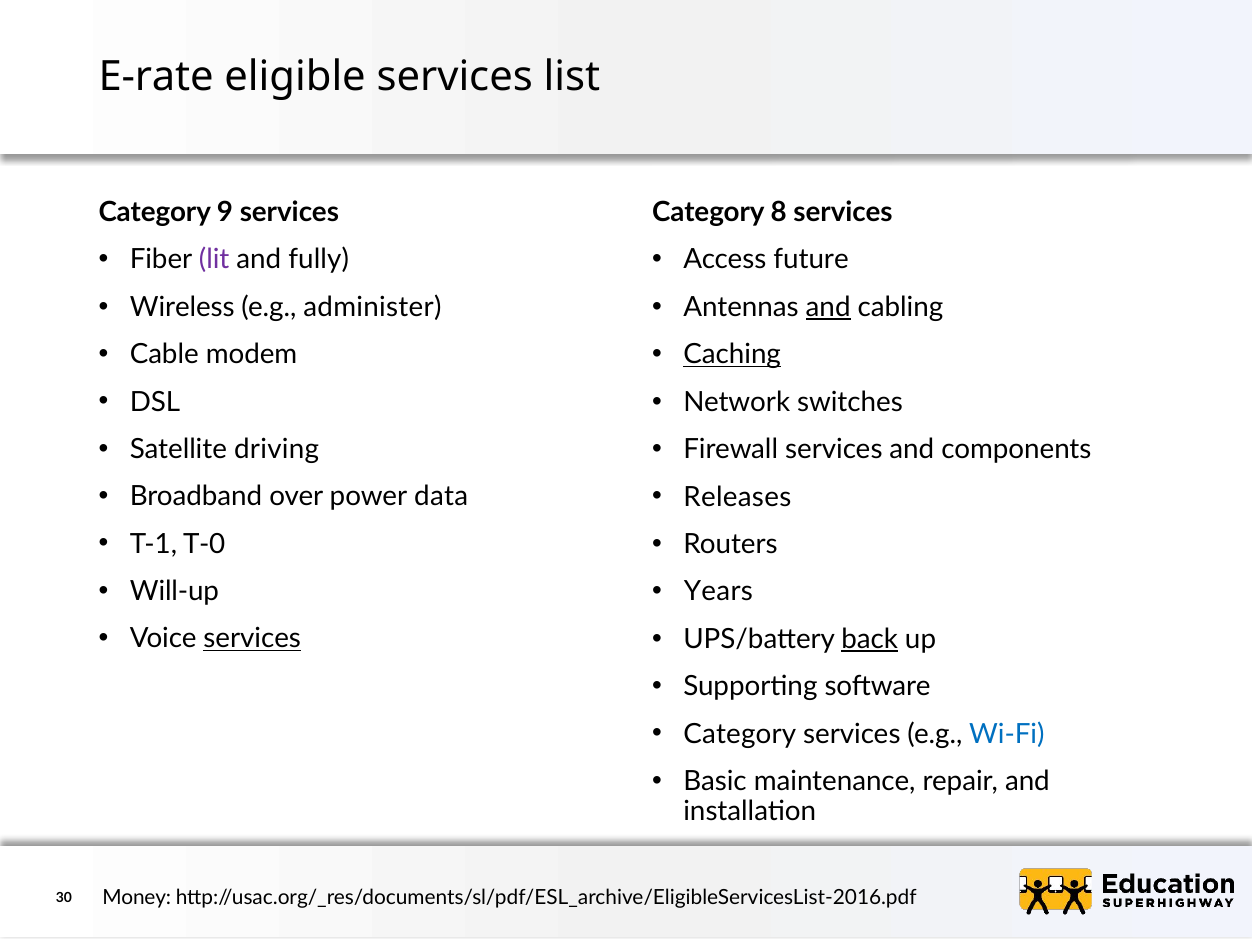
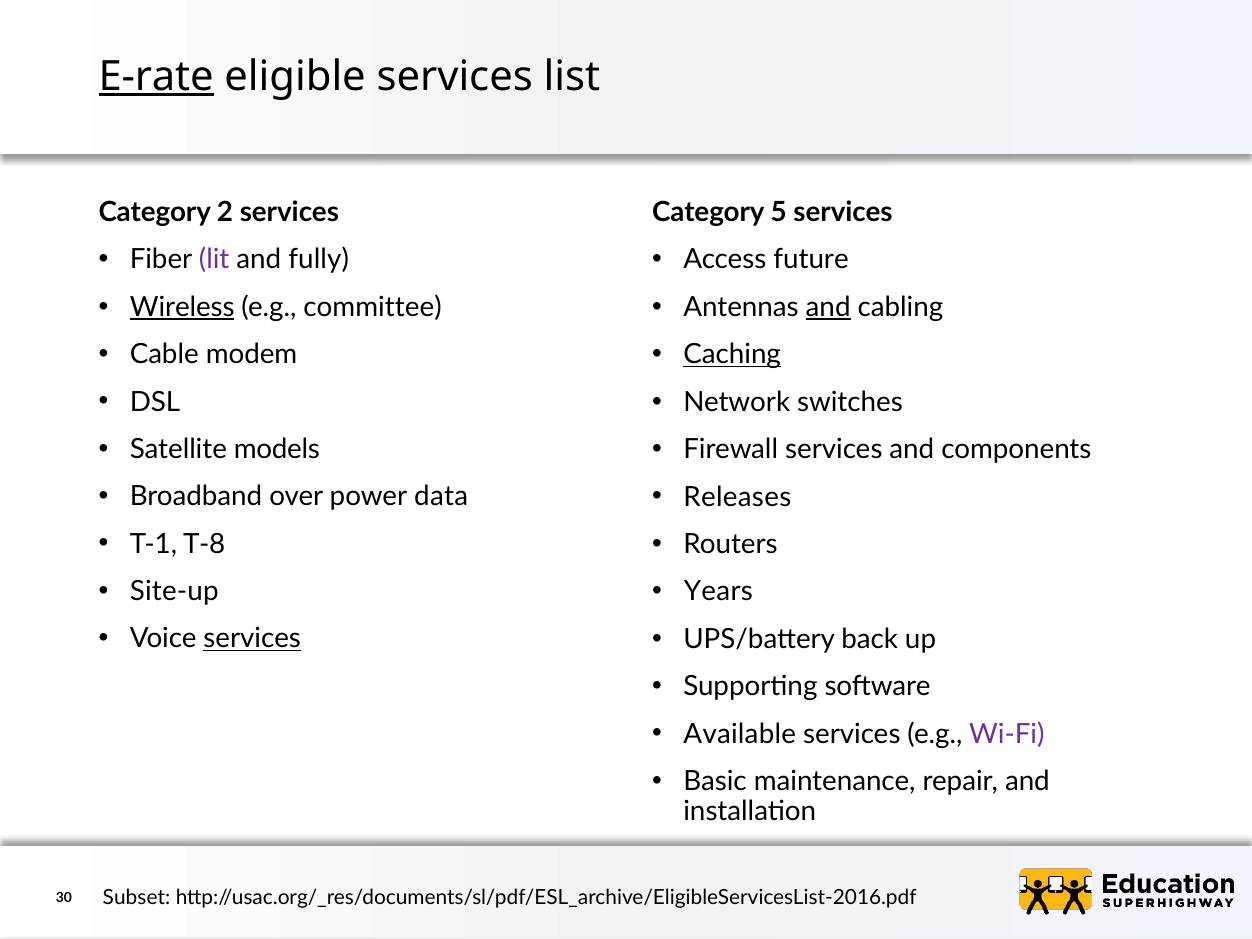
E-rate underline: none -> present
9: 9 -> 2
8: 8 -> 5
Wireless underline: none -> present
administer: administer -> committee
driving: driving -> models
T-0: T-0 -> T-8
Will-up: Will-up -> Site-up
back underline: present -> none
Category at (740, 734): Category -> Available
Wi-Fi colour: blue -> purple
Money: Money -> Subset
